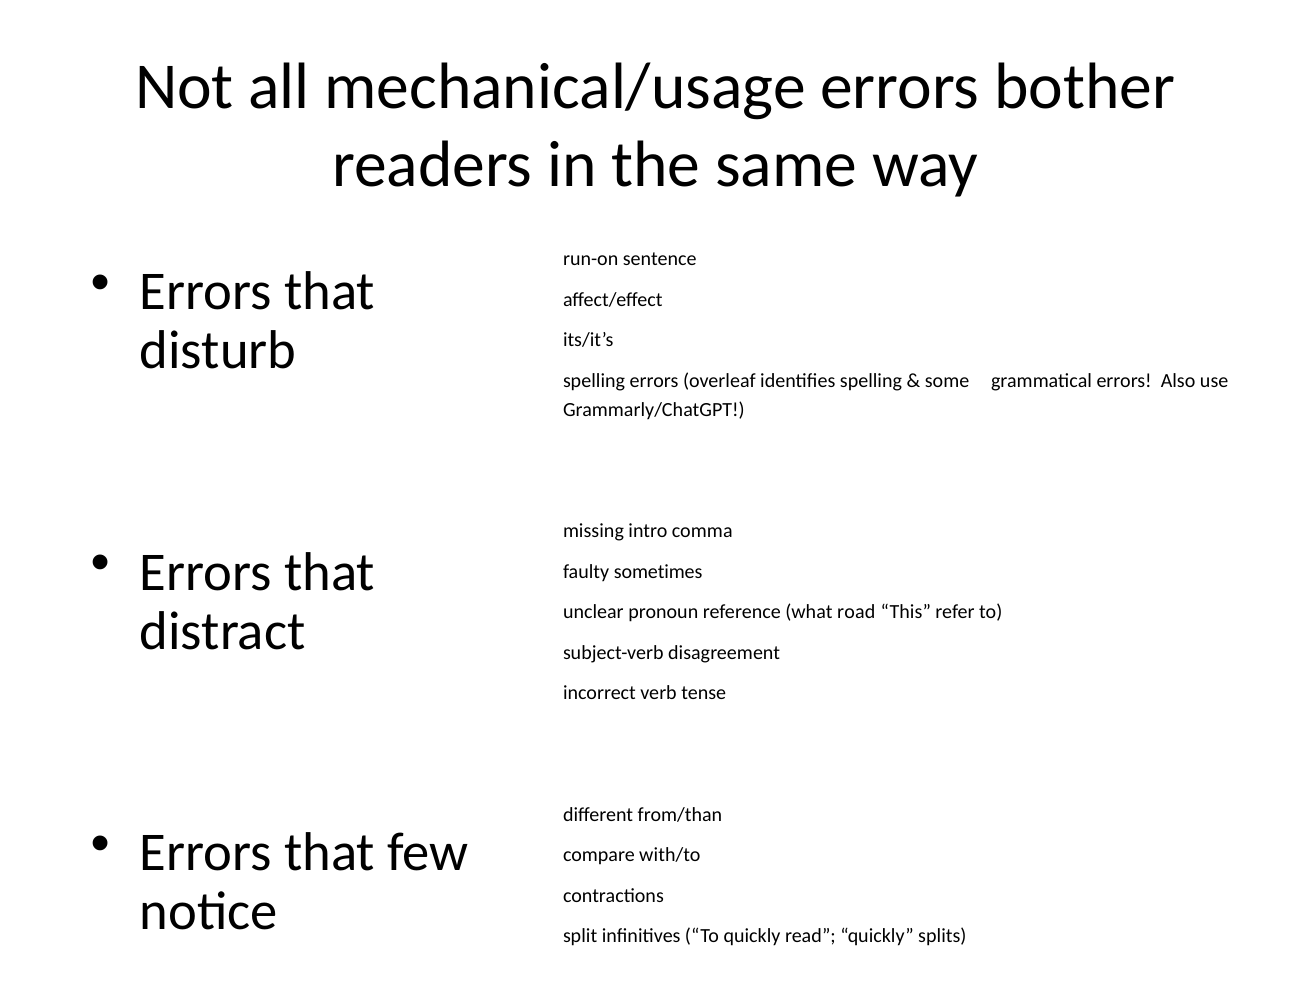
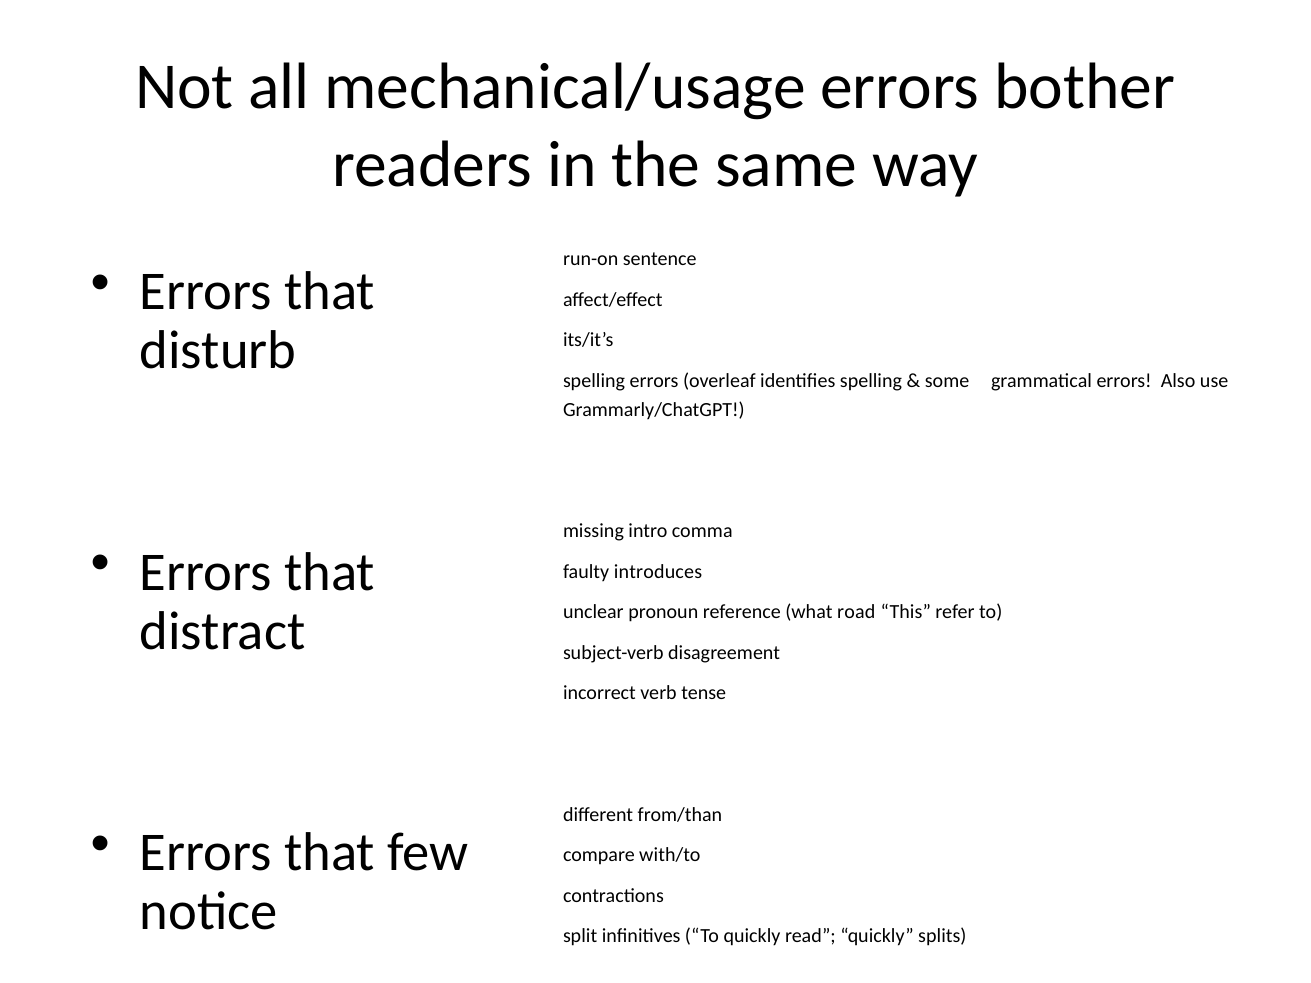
sometimes: sometimes -> introduces
